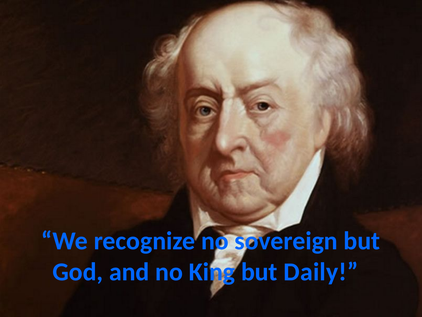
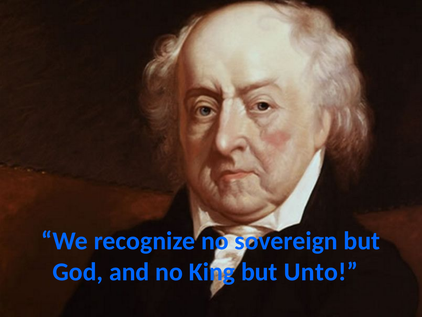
Daily: Daily -> Unto
